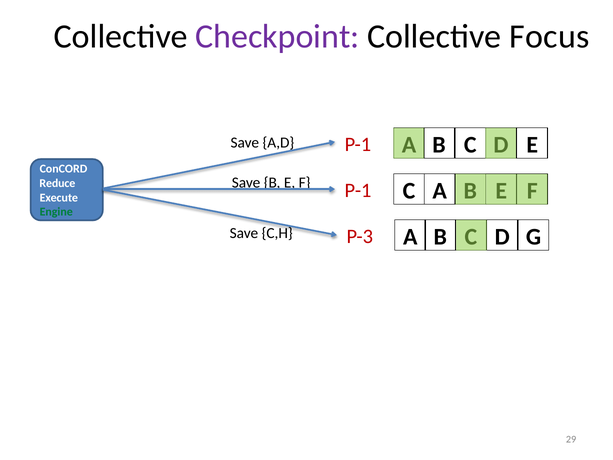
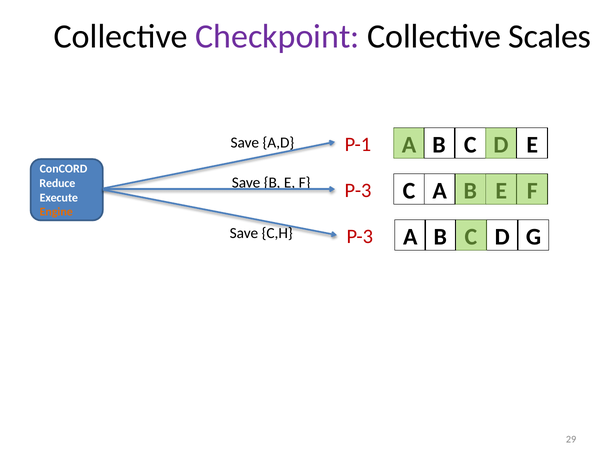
Focus: Focus -> Scales
P-1 at (358, 190): P-1 -> P-3
Engine colour: green -> orange
